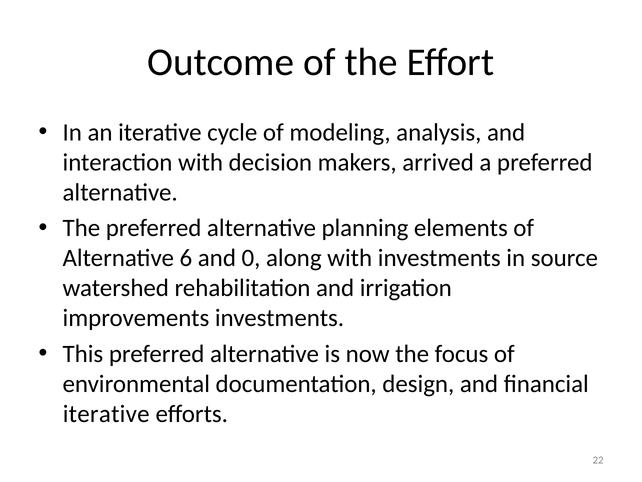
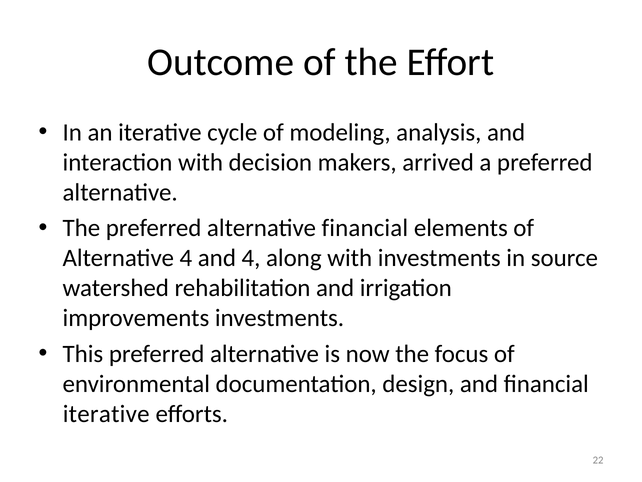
alternative planning: planning -> financial
Alternative 6: 6 -> 4
and 0: 0 -> 4
